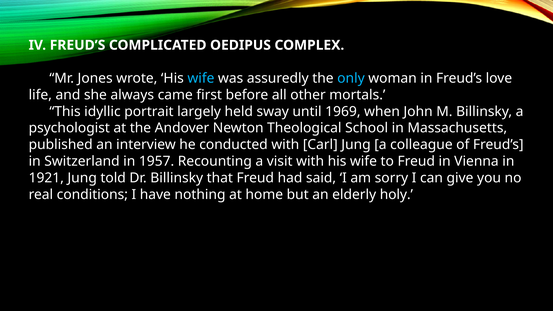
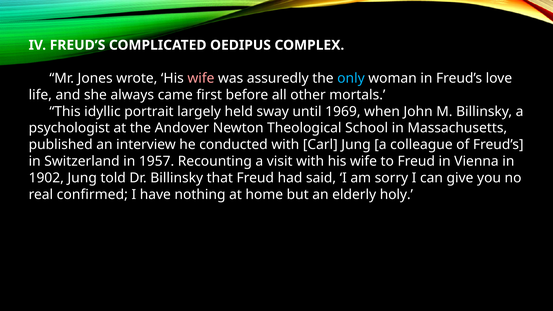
wife at (201, 78) colour: light blue -> pink
1921: 1921 -> 1902
conditions: conditions -> confirmed
